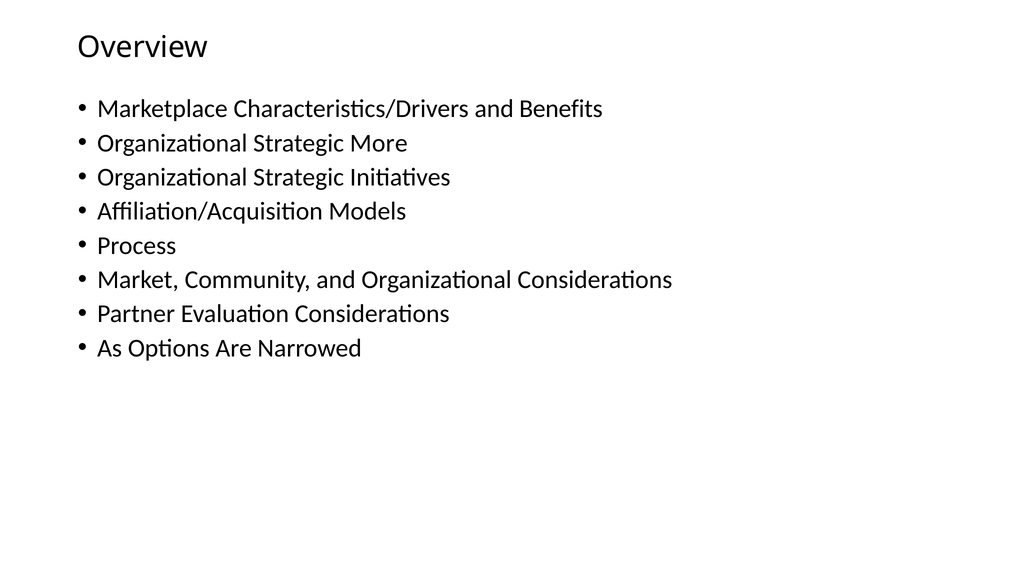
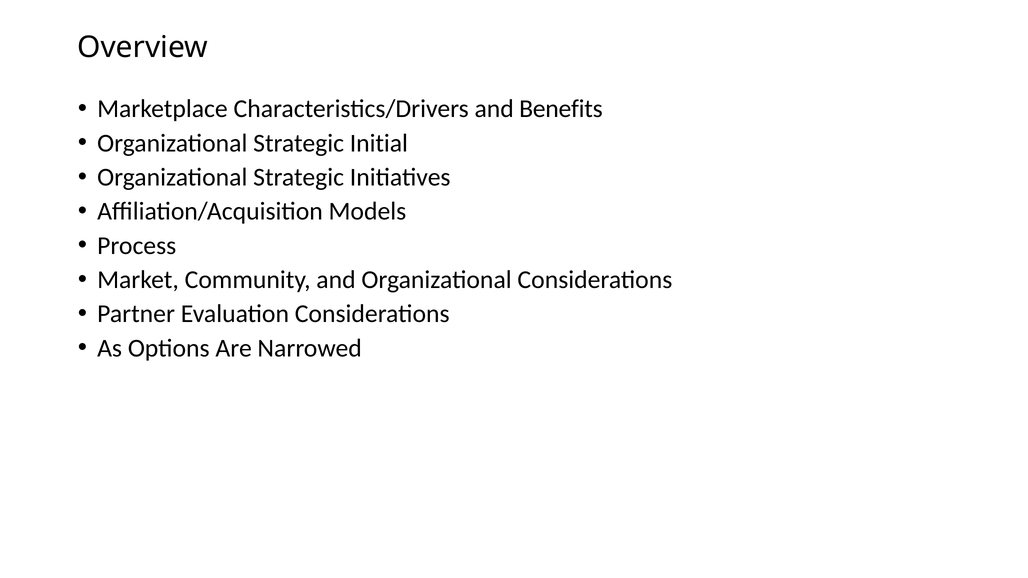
More: More -> Initial
